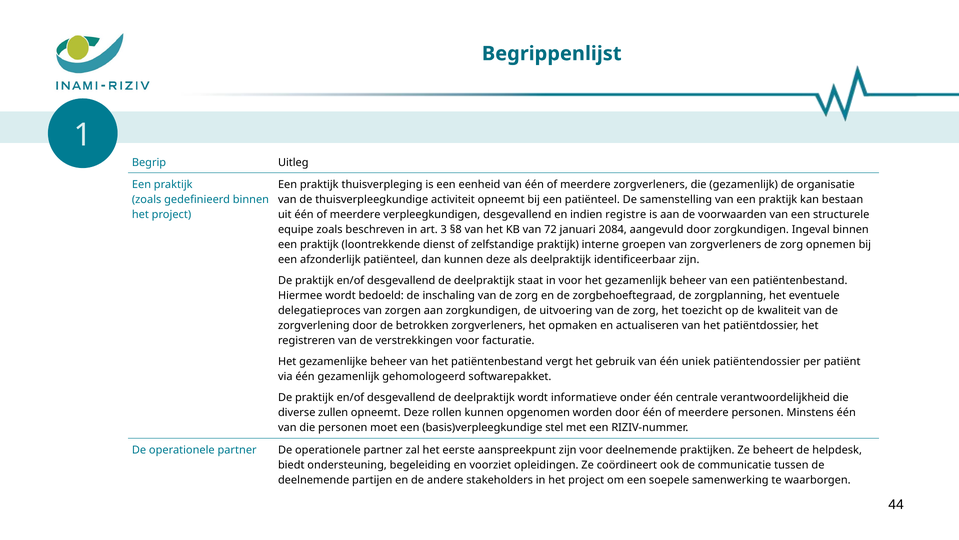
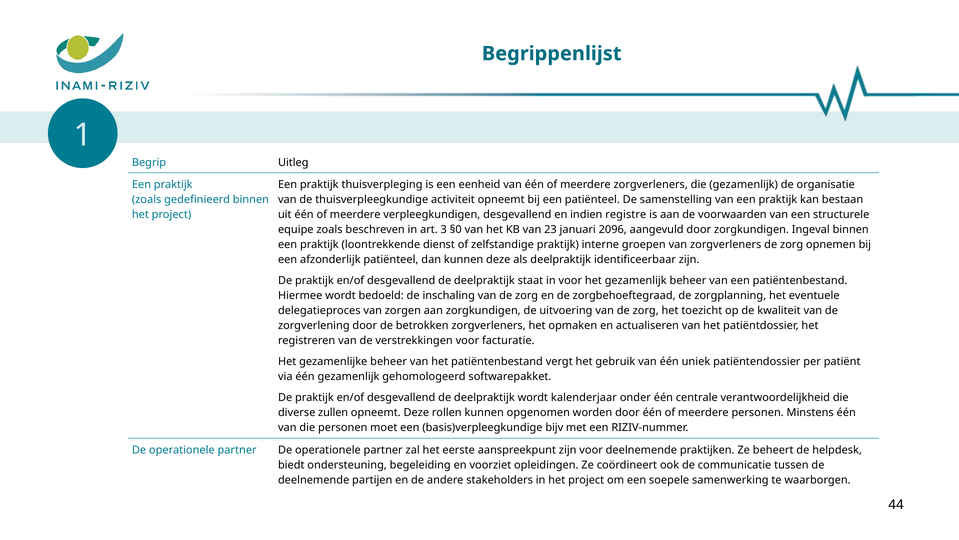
§8: §8 -> §0
72: 72 -> 23
2084: 2084 -> 2096
informatieve: informatieve -> kalenderjaar
stel: stel -> bijv
